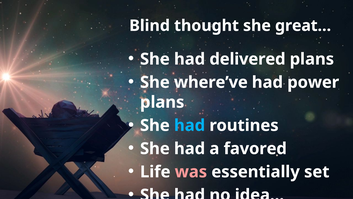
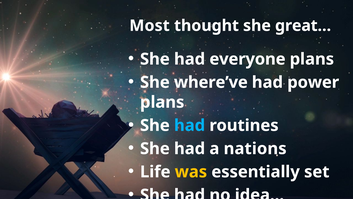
Blind: Blind -> Most
delivered: delivered -> everyone
favored: favored -> nations
was colour: pink -> yellow
